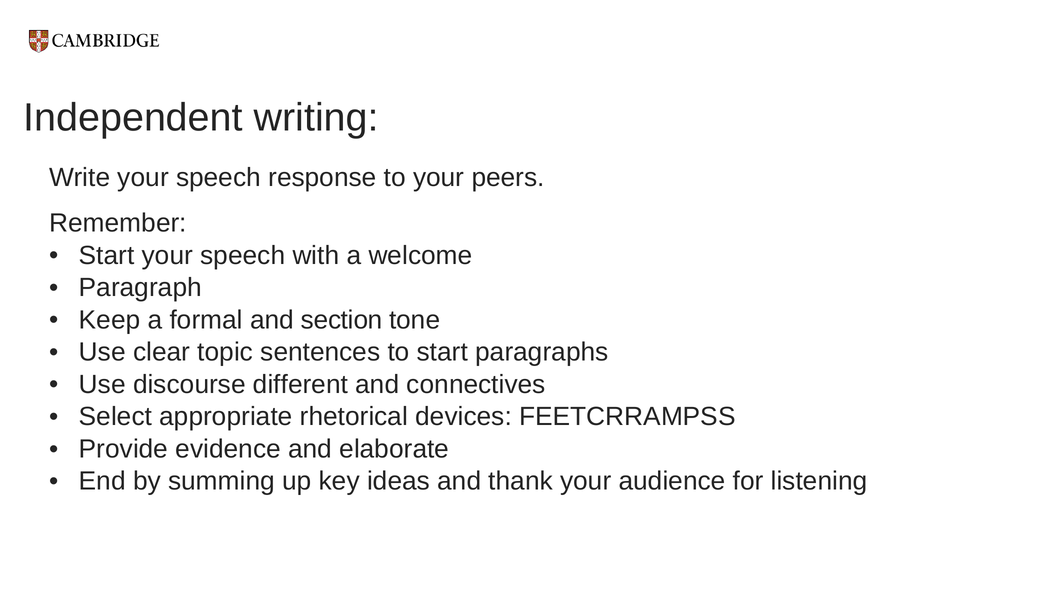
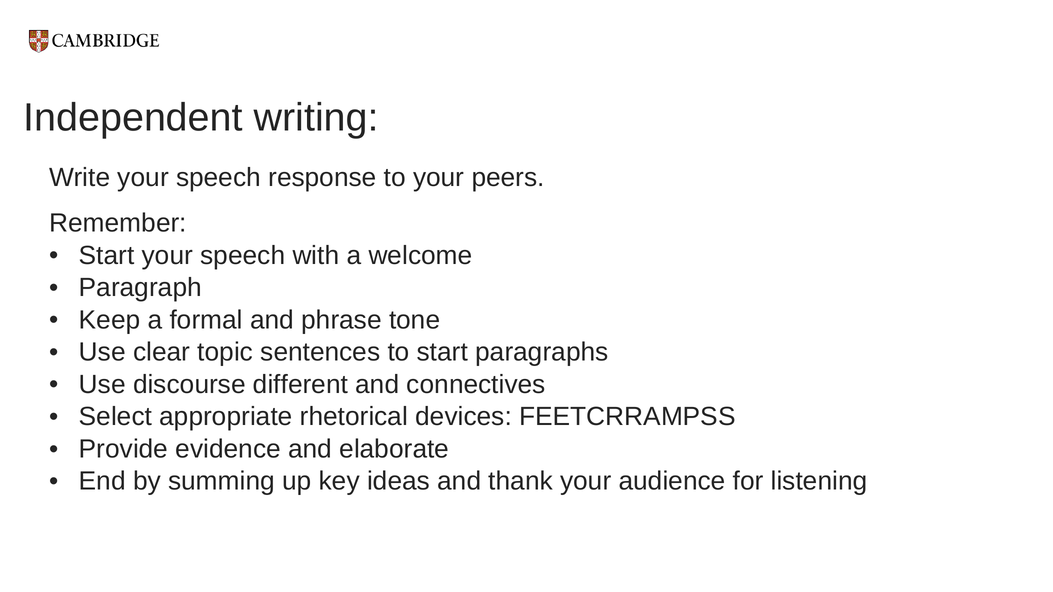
section: section -> phrase
